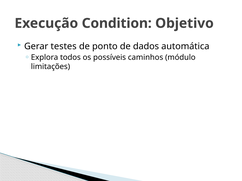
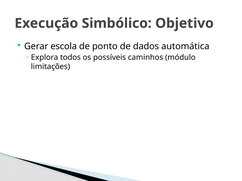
Condition: Condition -> Simbólico
testes: testes -> escola
